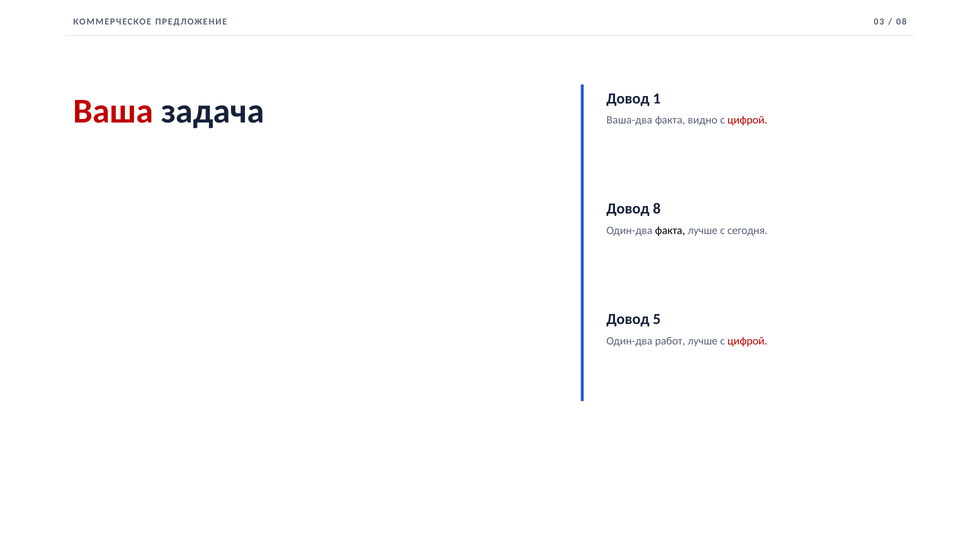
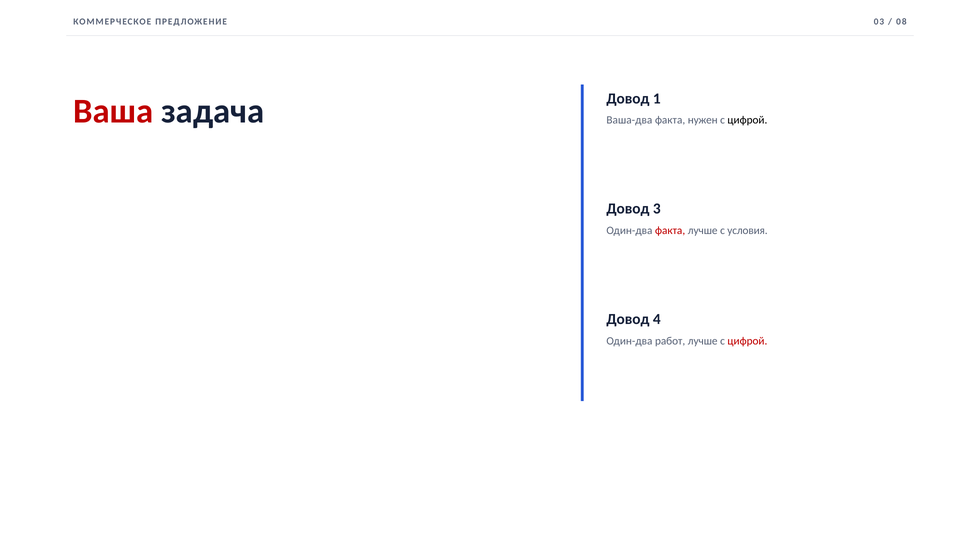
видно: видно -> нужен
цифрой at (747, 120) colour: red -> black
8: 8 -> 3
факта at (670, 230) colour: black -> red
сегодня: сегодня -> условия
5: 5 -> 4
